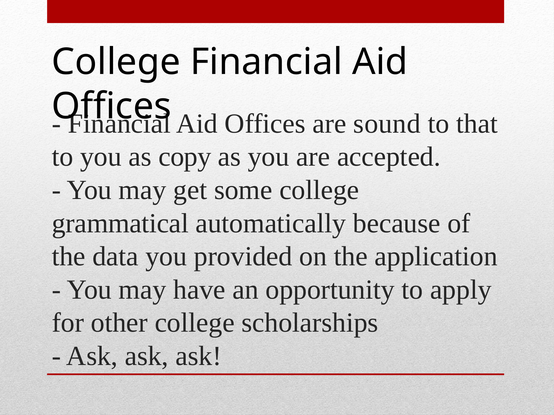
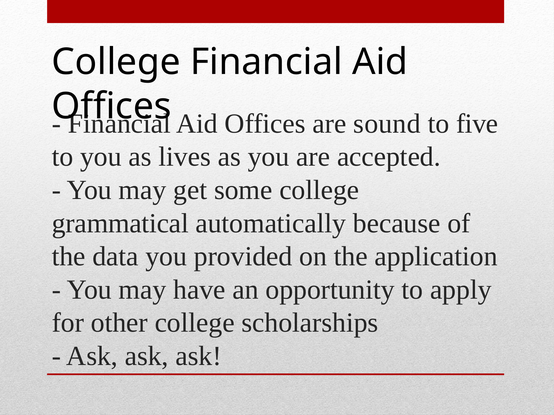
that: that -> five
copy: copy -> lives
